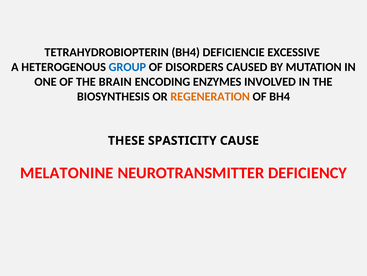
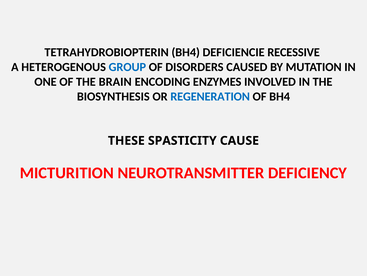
EXCESSIVE: EXCESSIVE -> RECESSIVE
REGENERATION colour: orange -> blue
MELATONINE: MELATONINE -> MICTURITION
